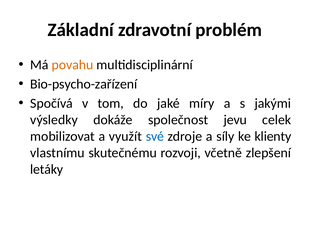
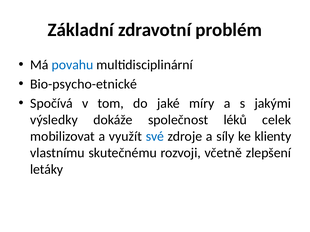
povahu colour: orange -> blue
Bio-psycho-zařízení: Bio-psycho-zařízení -> Bio-psycho-etnické
jevu: jevu -> léků
